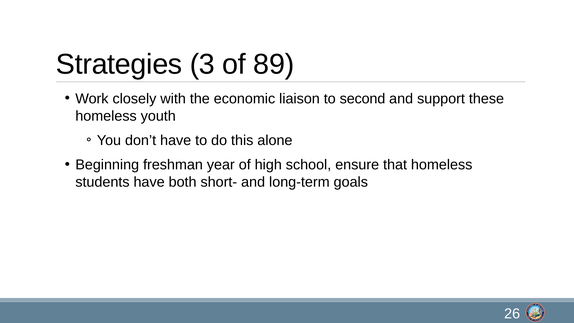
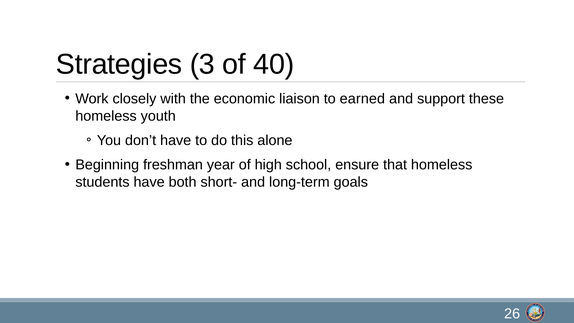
89: 89 -> 40
second: second -> earned
